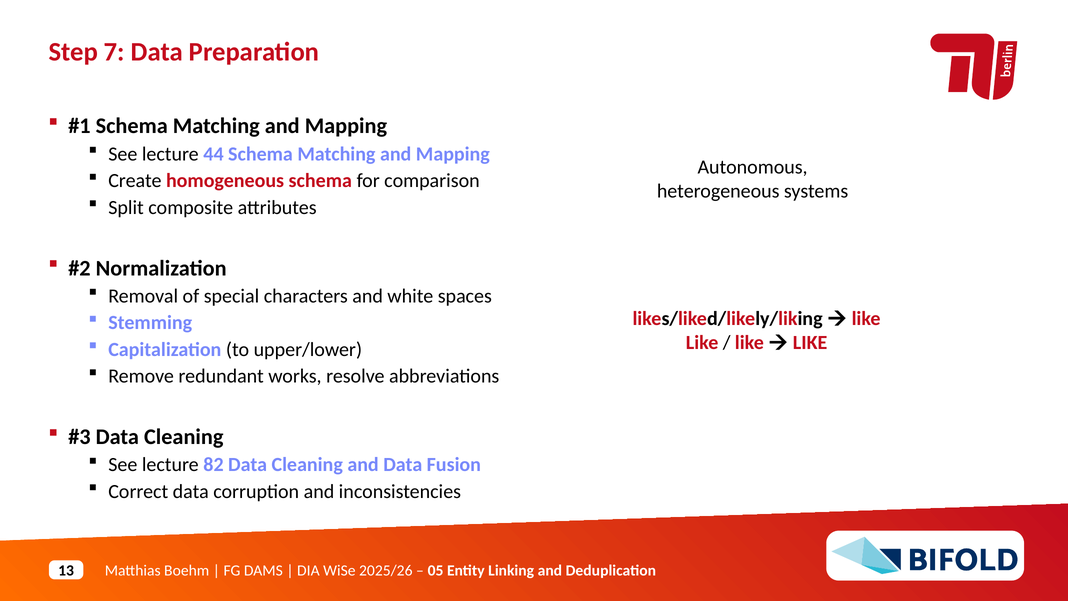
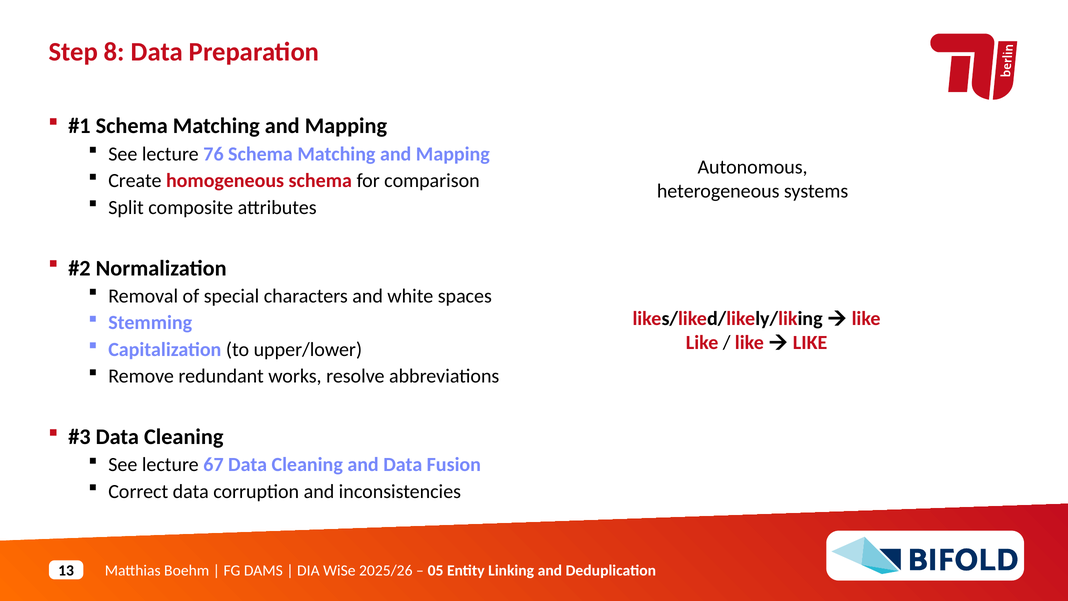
7: 7 -> 8
44: 44 -> 76
82: 82 -> 67
